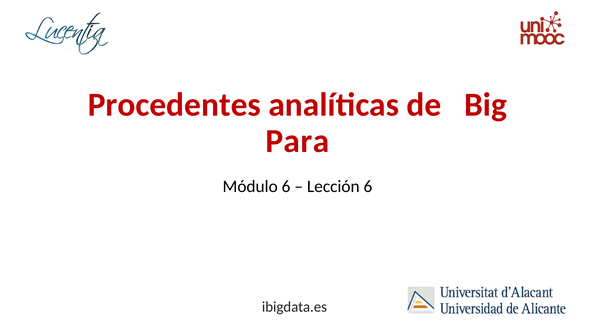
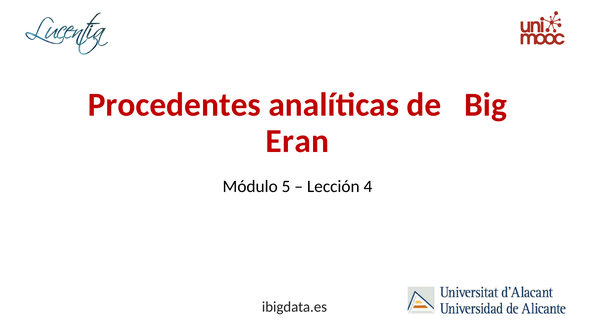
Para: Para -> Eran
Módulo 6: 6 -> 5
Lección 6: 6 -> 4
